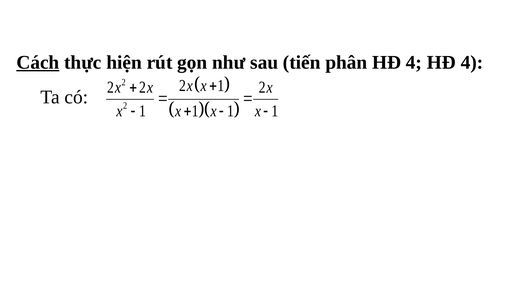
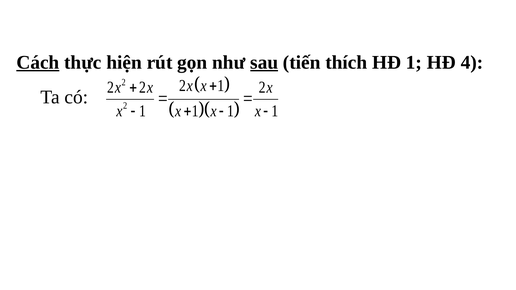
sau underline: none -> present
phân: phân -> thích
4 at (414, 62): 4 -> 1
